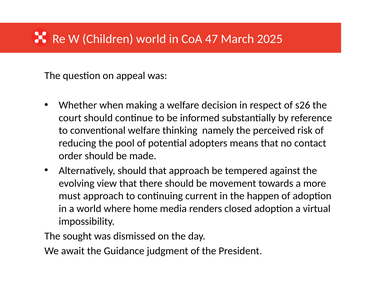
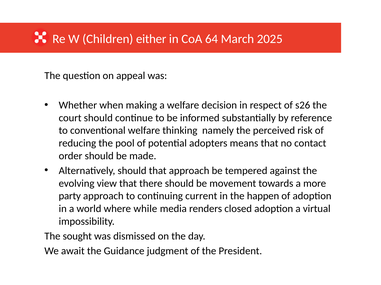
Children world: world -> either
47: 47 -> 64
must: must -> party
home: home -> while
